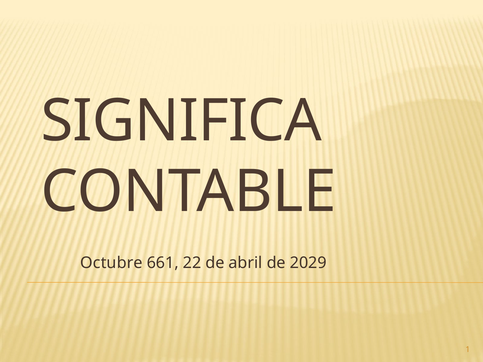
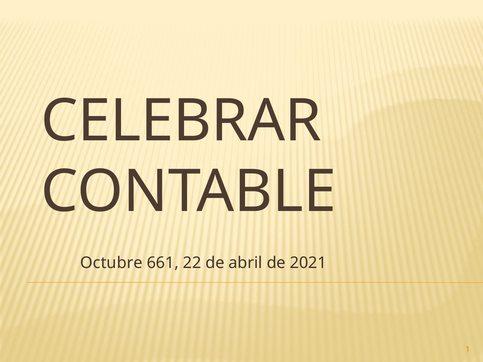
SIGNIFICA: SIGNIFICA -> CELEBRAR
2029: 2029 -> 2021
